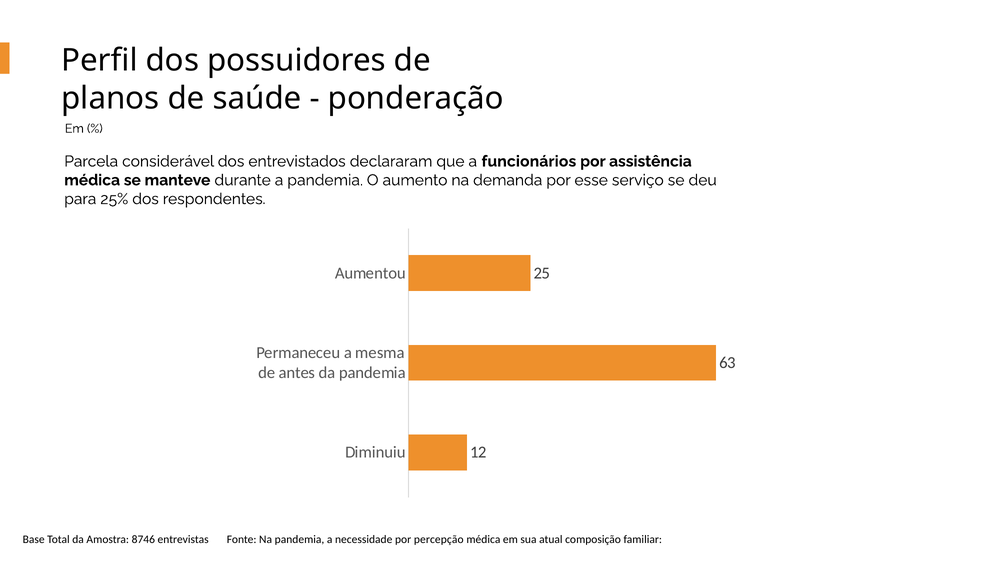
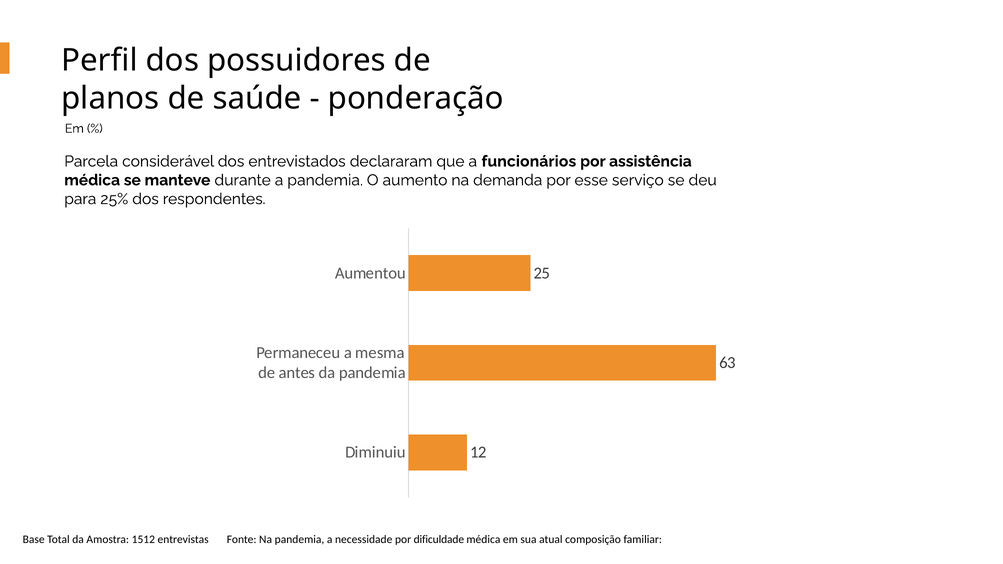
8746: 8746 -> 1512
percepção: percepção -> dificuldade
